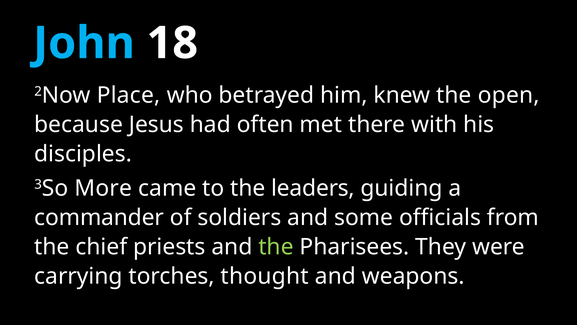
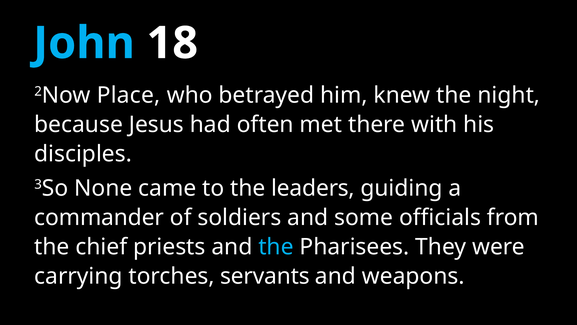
open: open -> night
More: More -> None
the at (276, 247) colour: light green -> light blue
thought: thought -> servants
